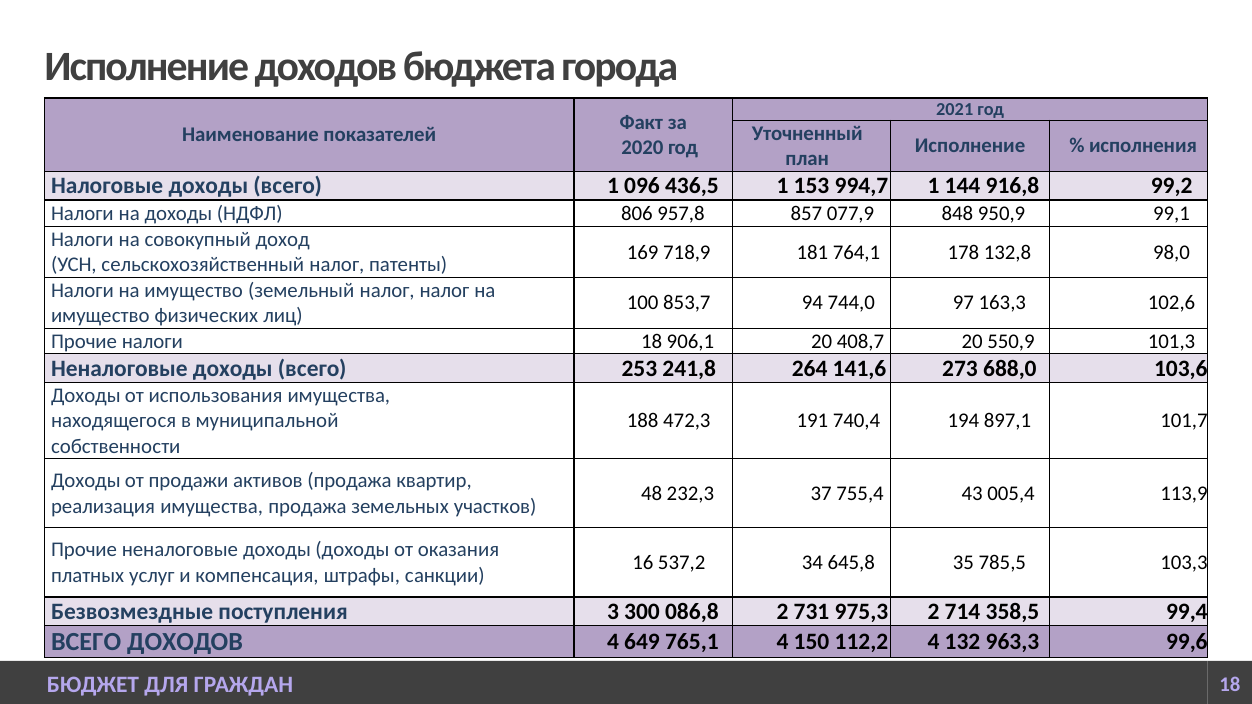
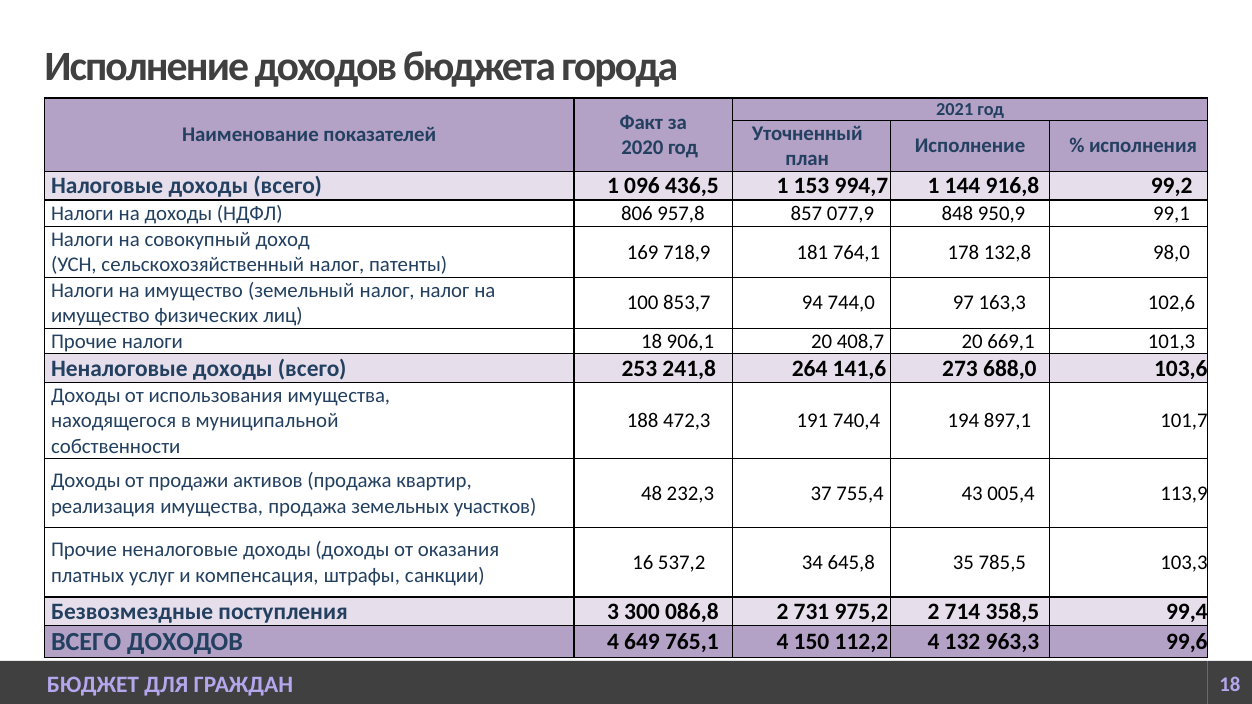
550,9: 550,9 -> 669,1
975,3: 975,3 -> 975,2
